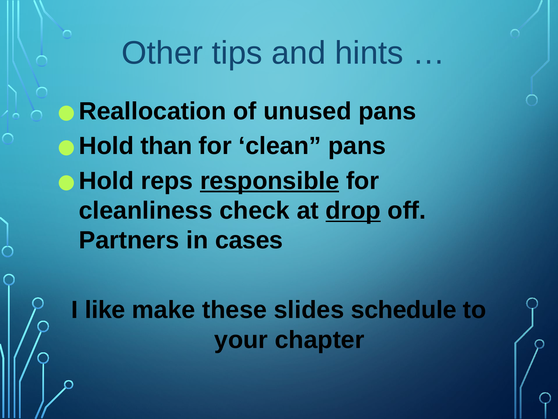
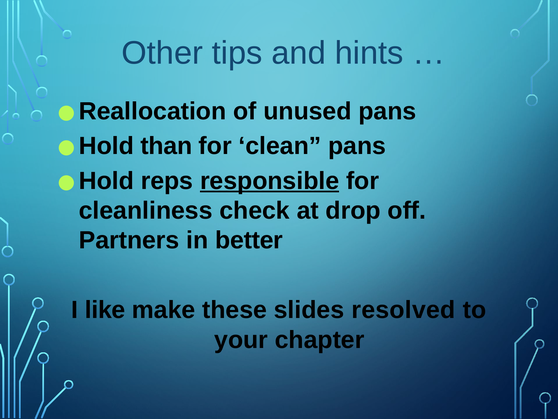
drop underline: present -> none
cases: cases -> better
schedule: schedule -> resolved
